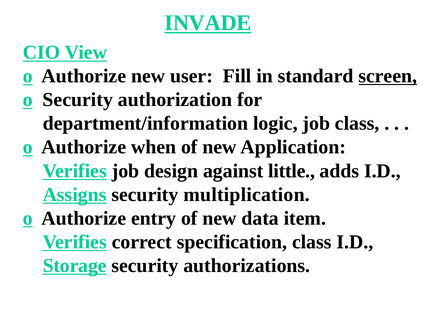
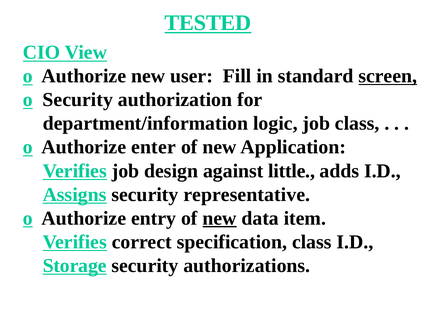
INVADE: INVADE -> TESTED
when: when -> enter
multiplication: multiplication -> representative
new at (220, 219) underline: none -> present
